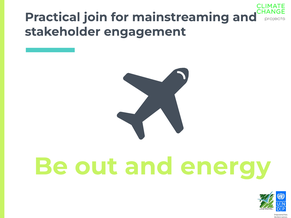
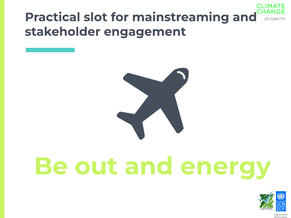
join: join -> slot
